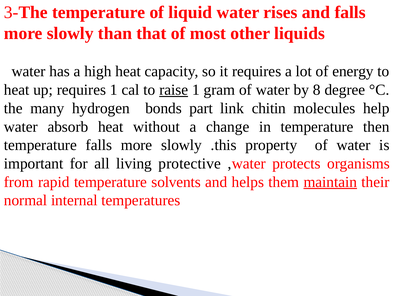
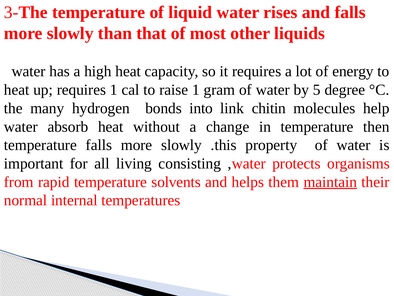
raise underline: present -> none
8: 8 -> 5
part: part -> into
protective: protective -> consisting
